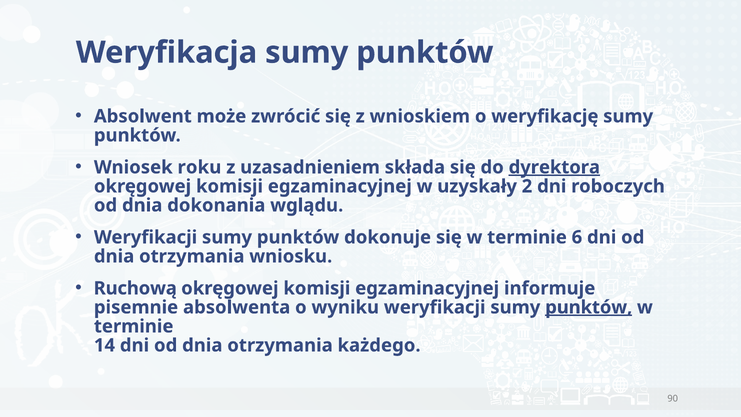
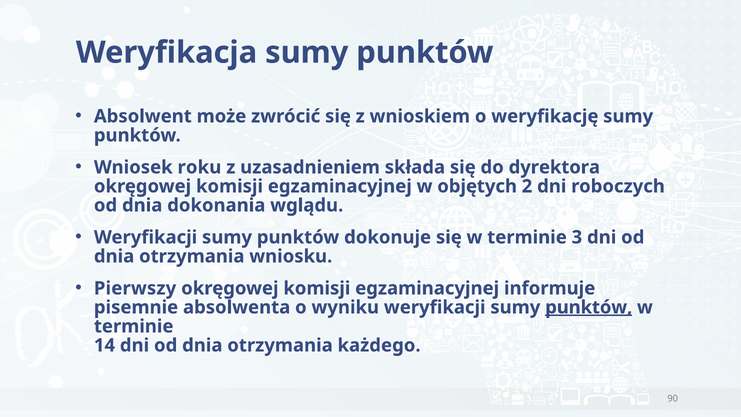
dyrektora underline: present -> none
uzyskały: uzyskały -> objętych
6: 6 -> 3
Ruchową: Ruchową -> Pierwszy
